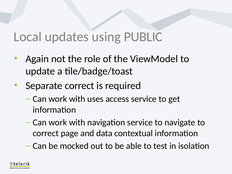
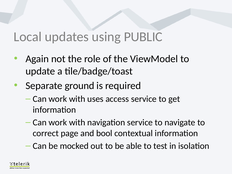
Separate correct: correct -> ground
data: data -> bool
